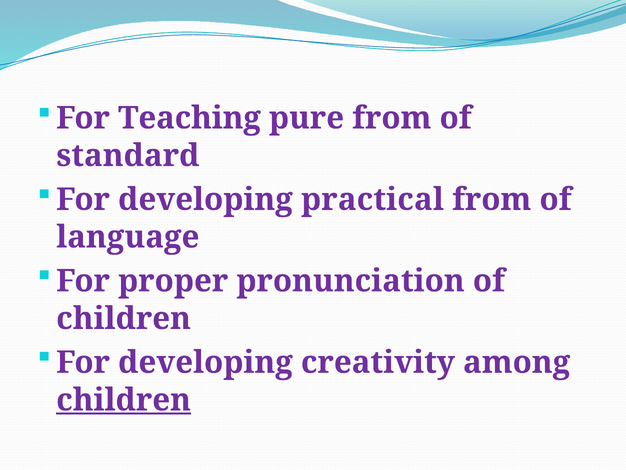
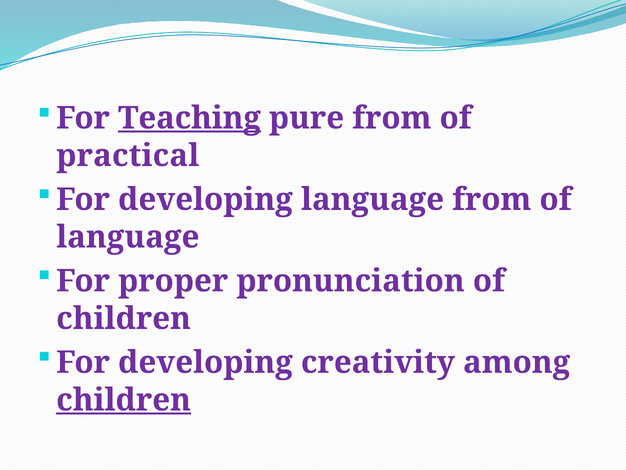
Teaching underline: none -> present
standard: standard -> practical
developing practical: practical -> language
